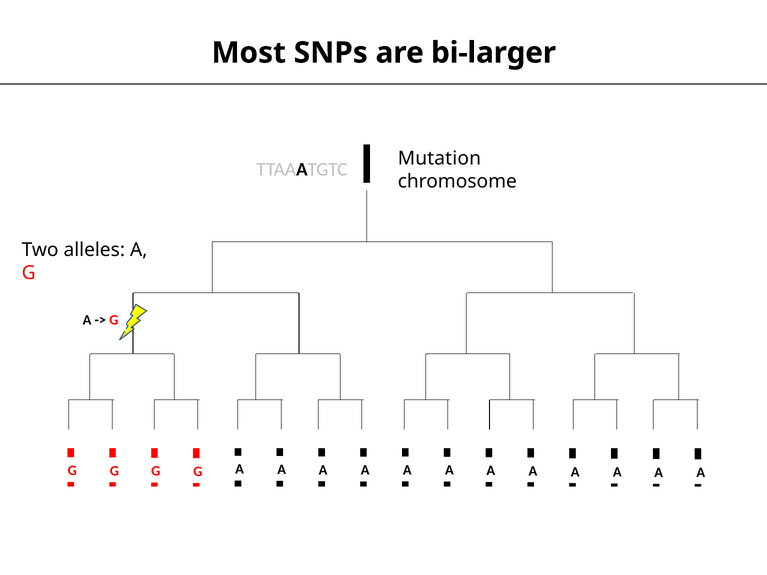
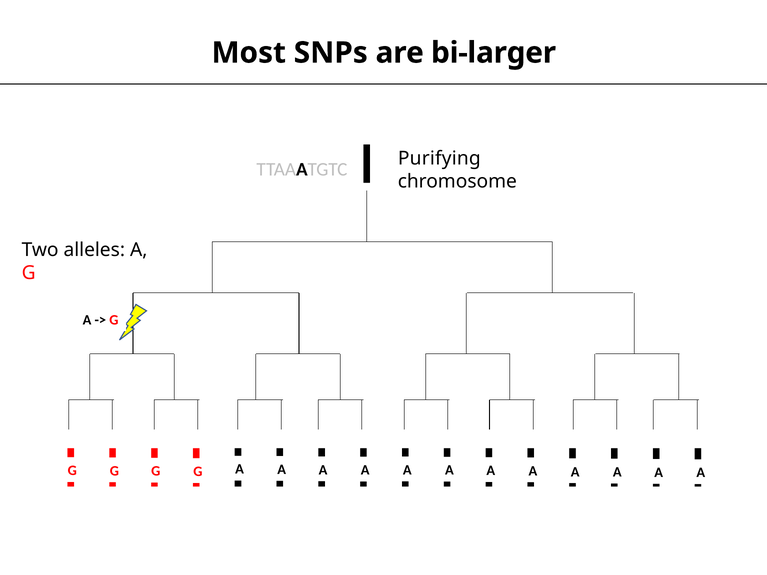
Mutation: Mutation -> Purifying
